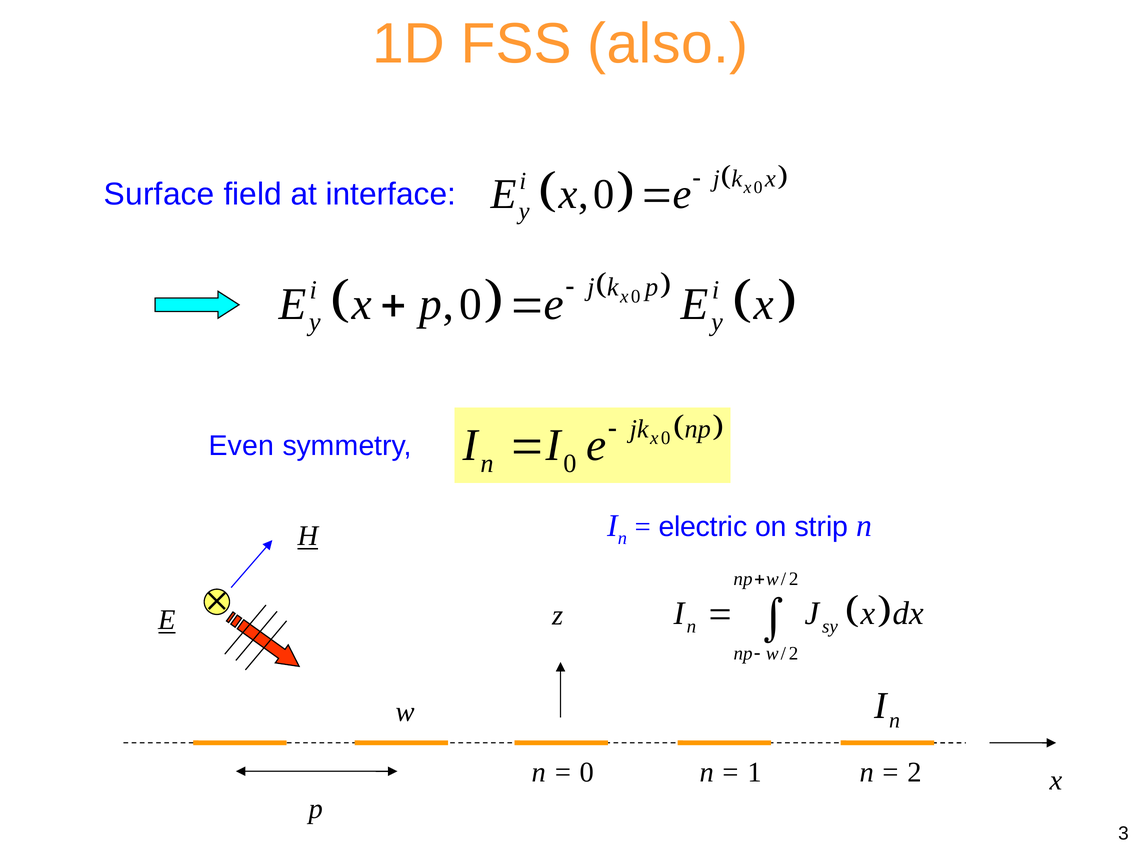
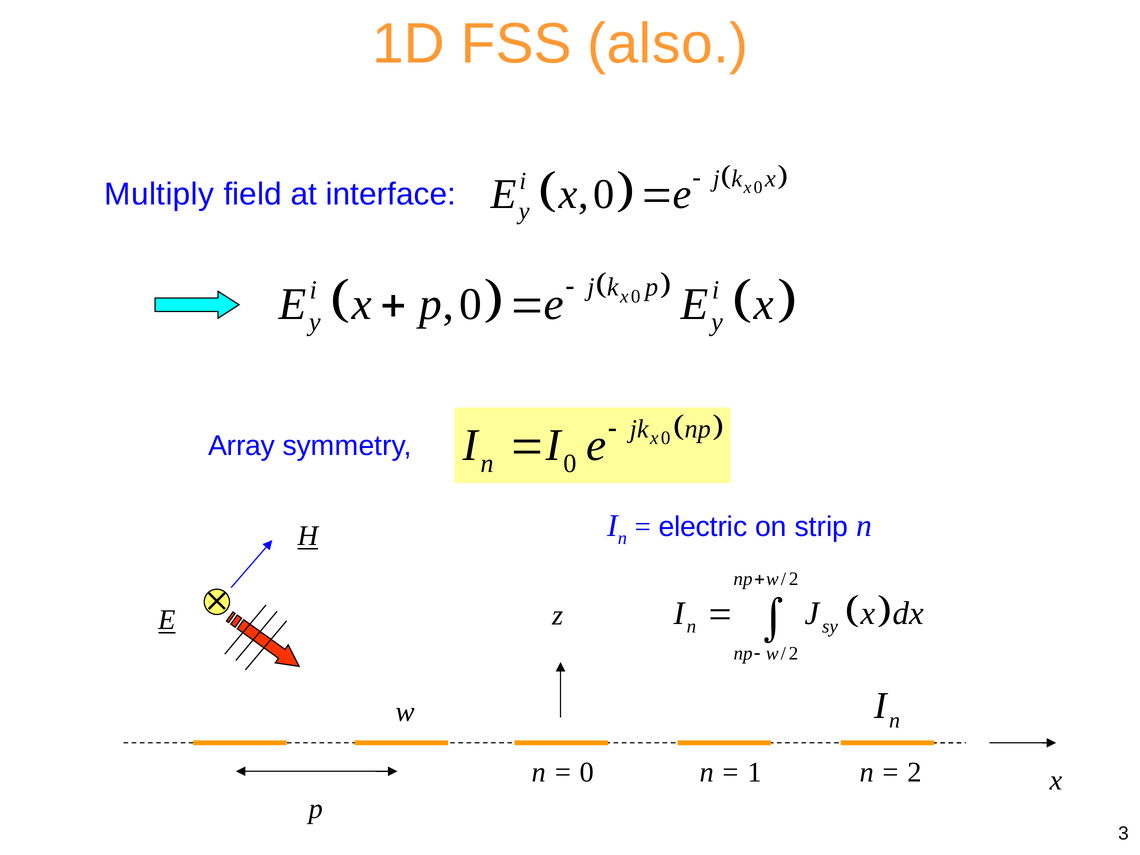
Surface: Surface -> Multiply
Even: Even -> Array
